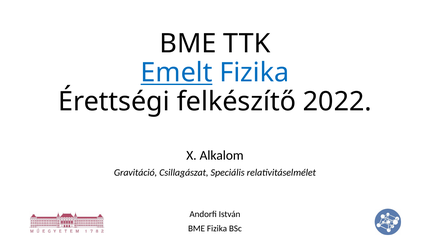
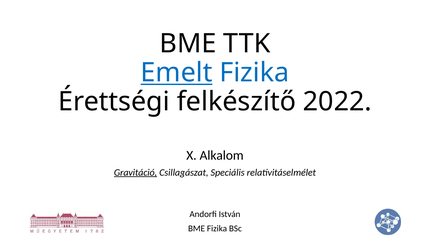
Gravitáció underline: none -> present
